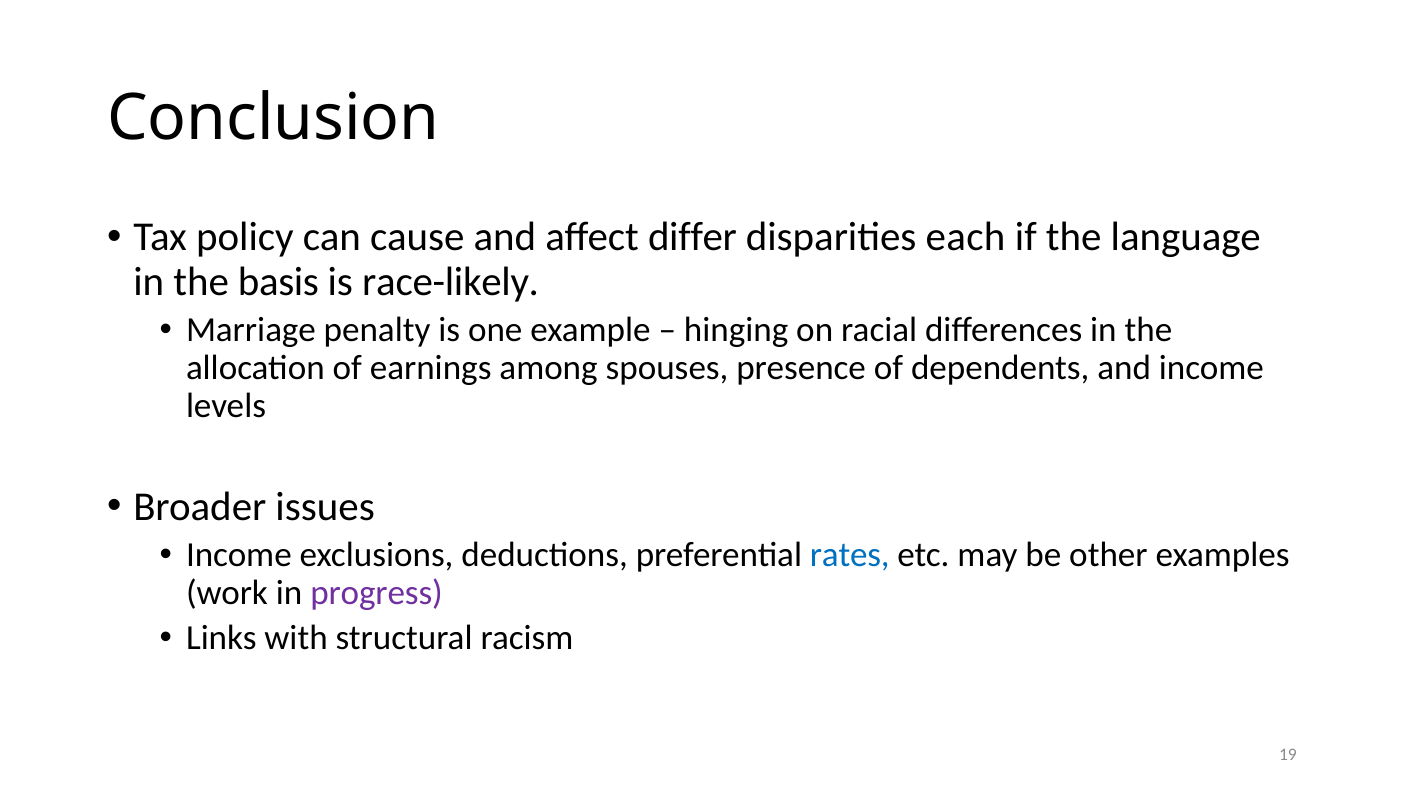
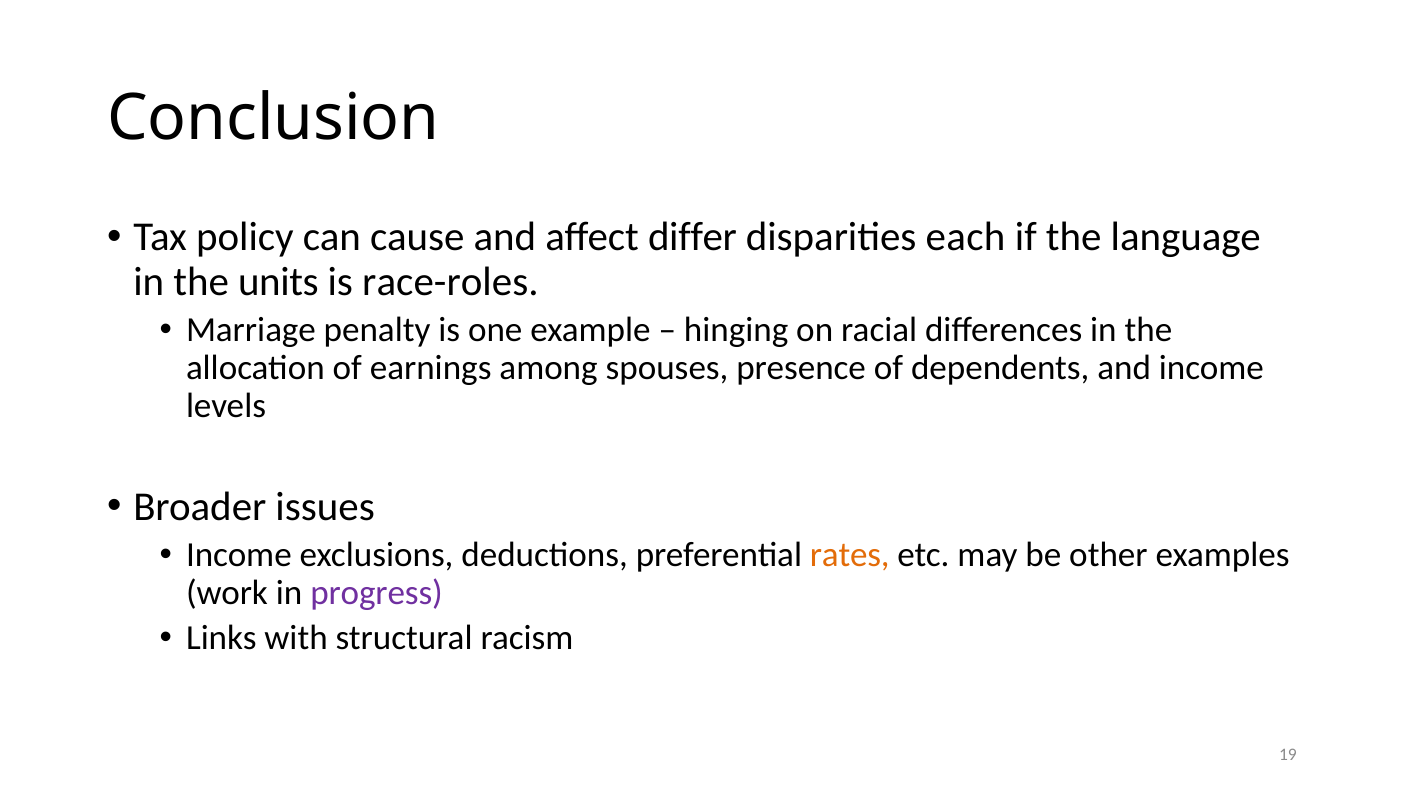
basis: basis -> units
race-likely: race-likely -> race-roles
rates colour: blue -> orange
